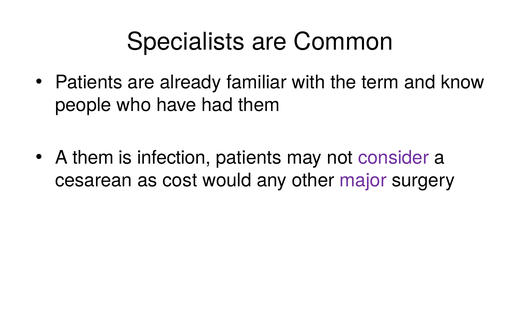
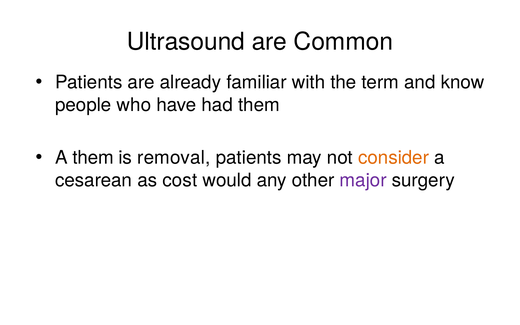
Specialists: Specialists -> Ultrasound
infection: infection -> removal
consider colour: purple -> orange
